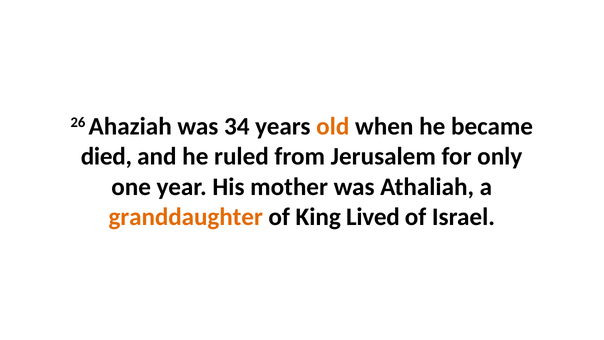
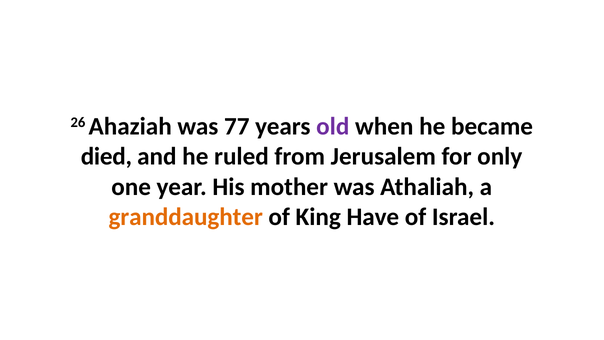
34: 34 -> 77
old colour: orange -> purple
Lived: Lived -> Have
